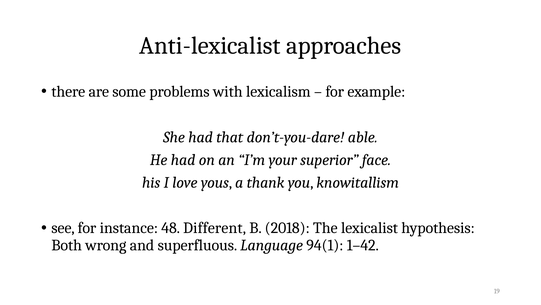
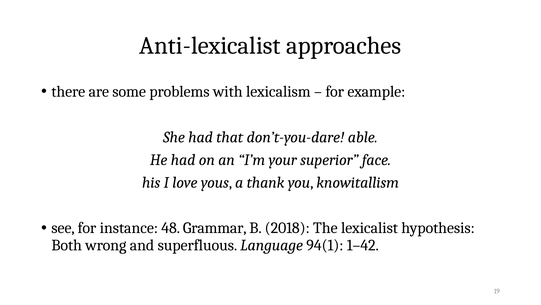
Different: Different -> Grammar
